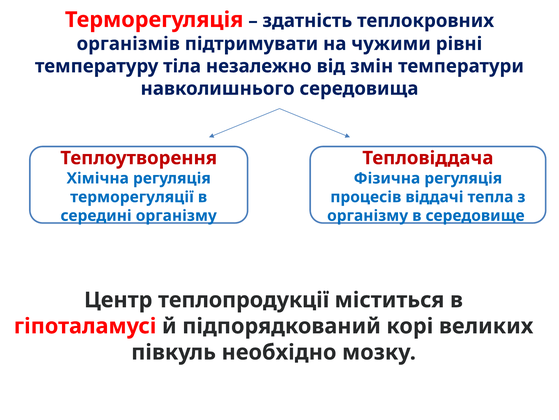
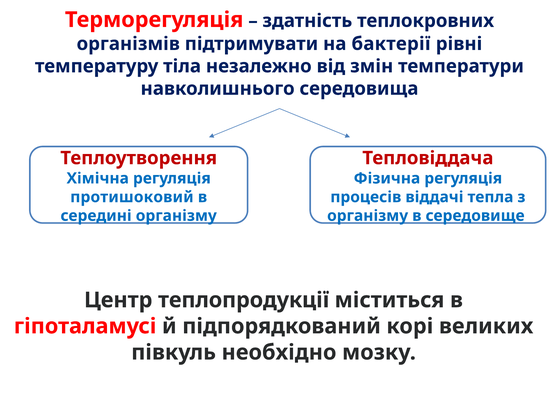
чужими: чужими -> бактерії
терморегуляції: терморегуляції -> протишоковий
